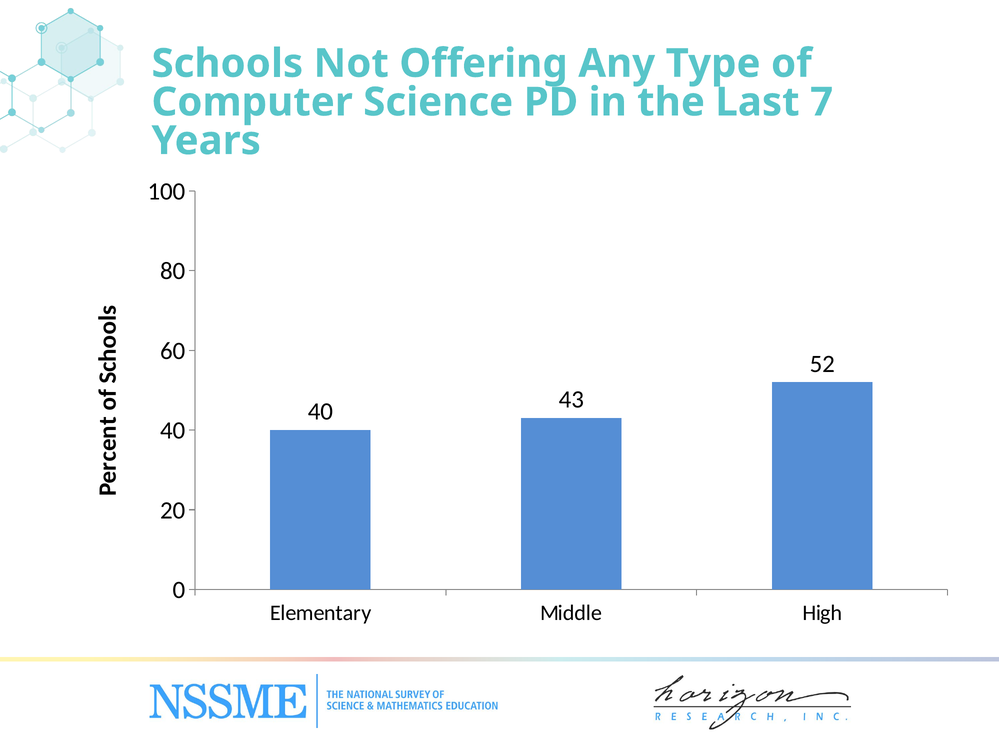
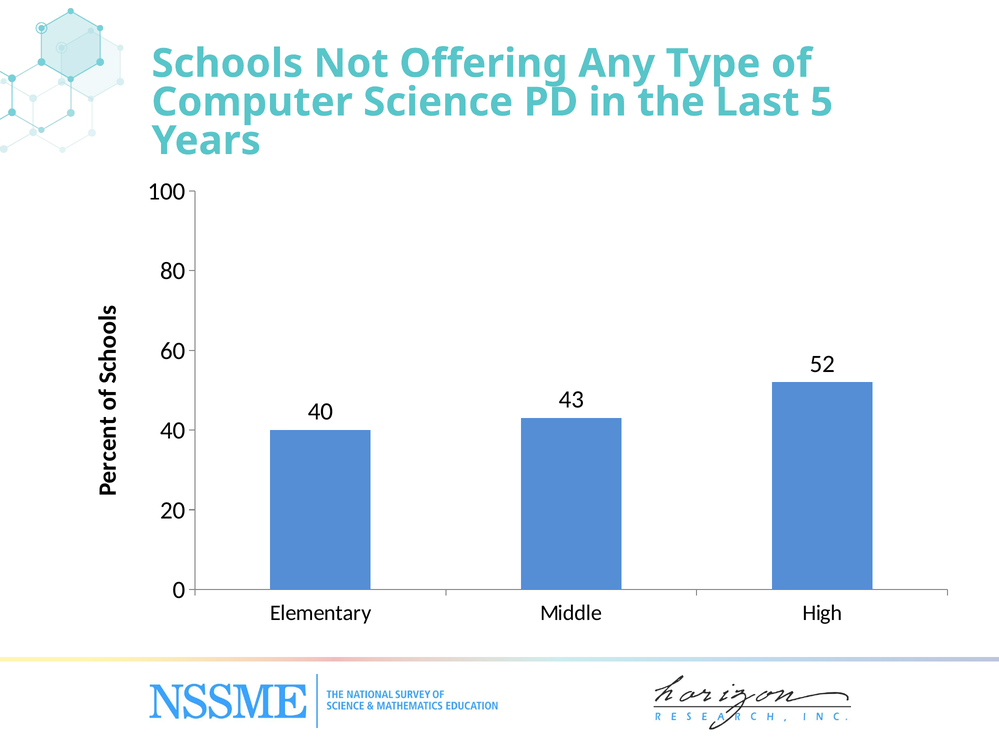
7: 7 -> 5
